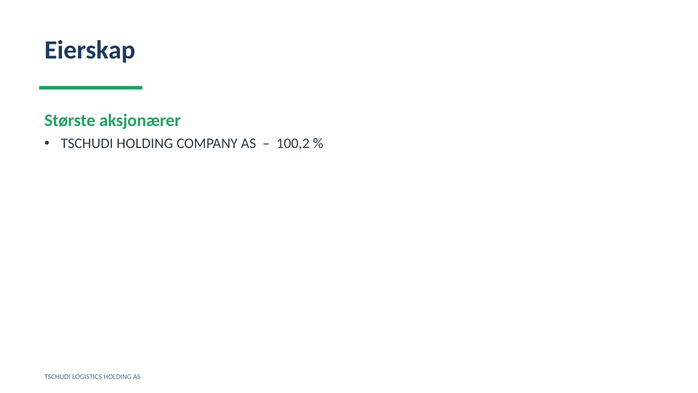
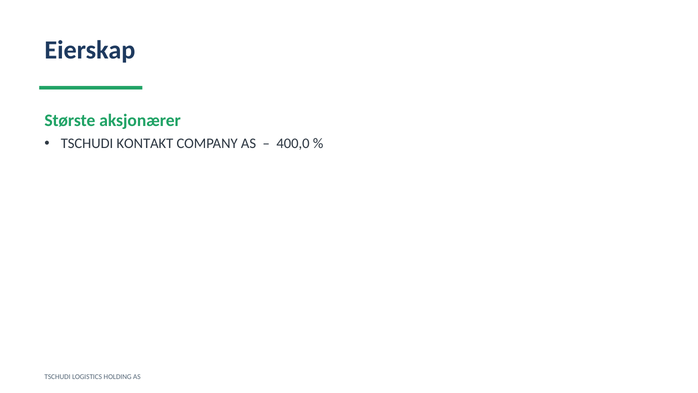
TSCHUDI HOLDING: HOLDING -> KONTAKT
100,2: 100,2 -> 400,0
